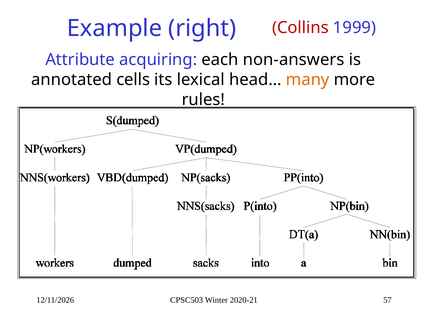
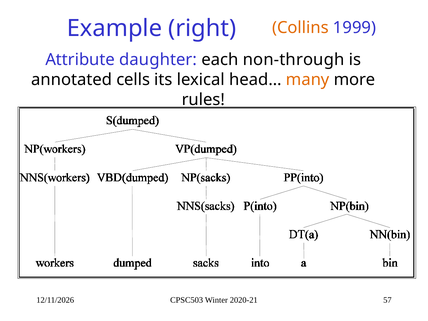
Collins colour: red -> orange
acquiring: acquiring -> daughter
non-answers: non-answers -> non-through
